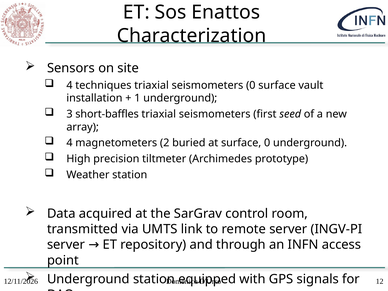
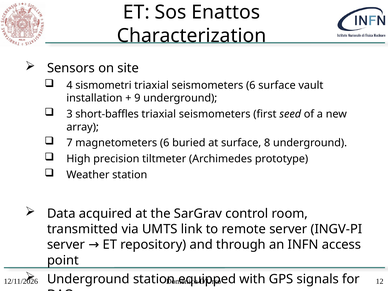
techniques: techniques -> sismometri
seismometers 0: 0 -> 6
1: 1 -> 9
4 at (69, 143): 4 -> 7
magnetometers 2: 2 -> 6
surface 0: 0 -> 8
